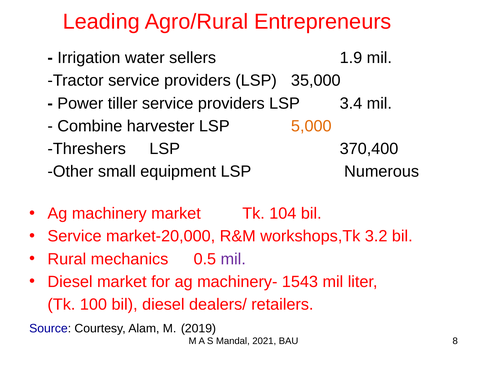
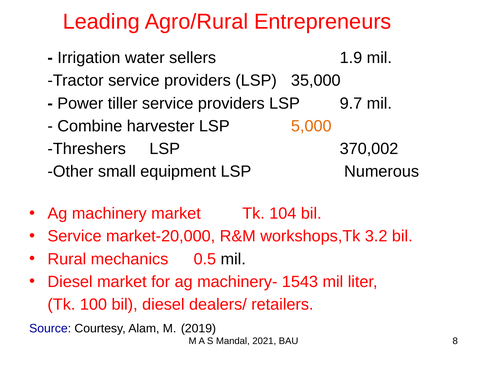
3.4: 3.4 -> 9.7
370,400: 370,400 -> 370,002
mil at (233, 259) colour: purple -> black
